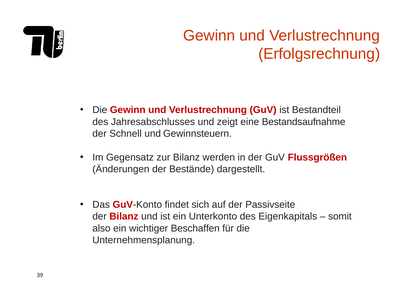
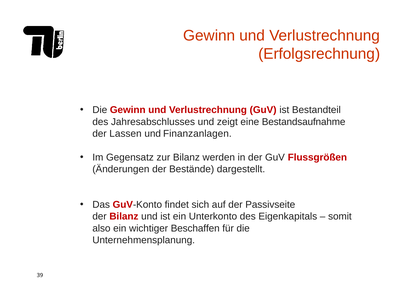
Schnell: Schnell -> Lassen
Gewinnsteuern: Gewinnsteuern -> Finanzanlagen
